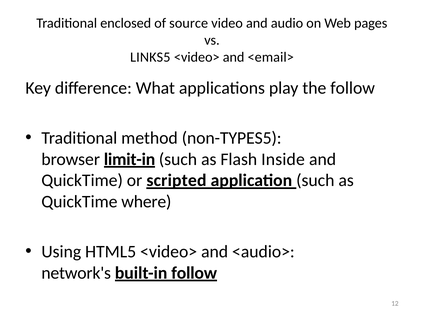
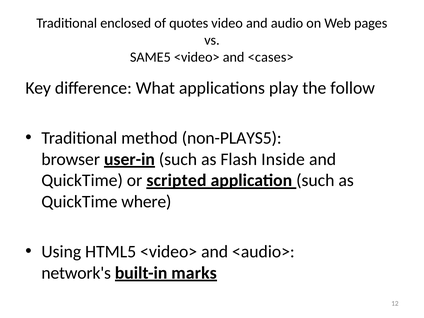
source: source -> quotes
LINKS5: LINKS5 -> SAME5
<email>: <email> -> <cases>
non-TYPES5: non-TYPES5 -> non-PLAYS5
limit-in: limit-in -> user-in
built-in follow: follow -> marks
